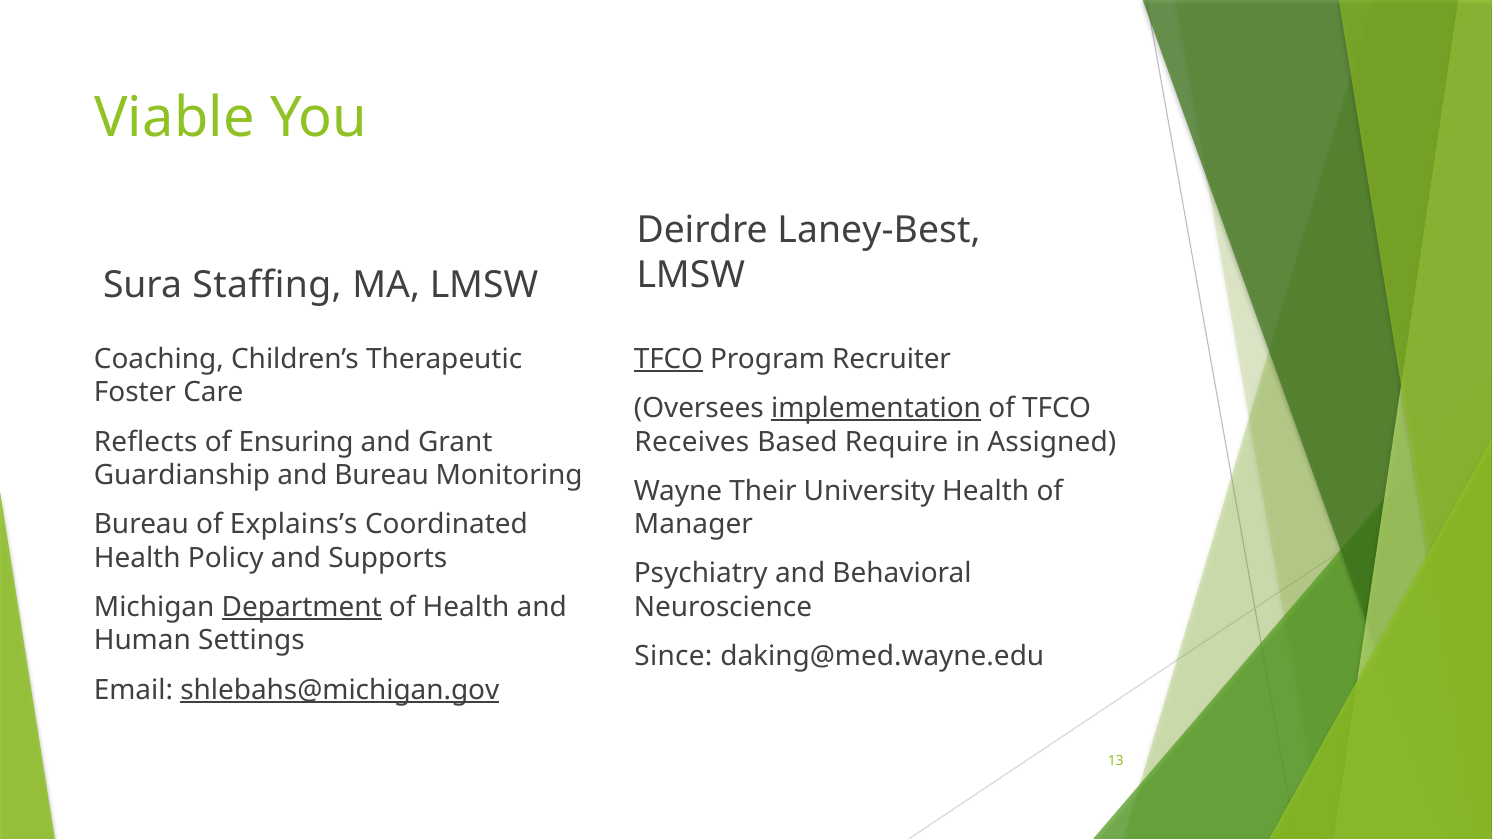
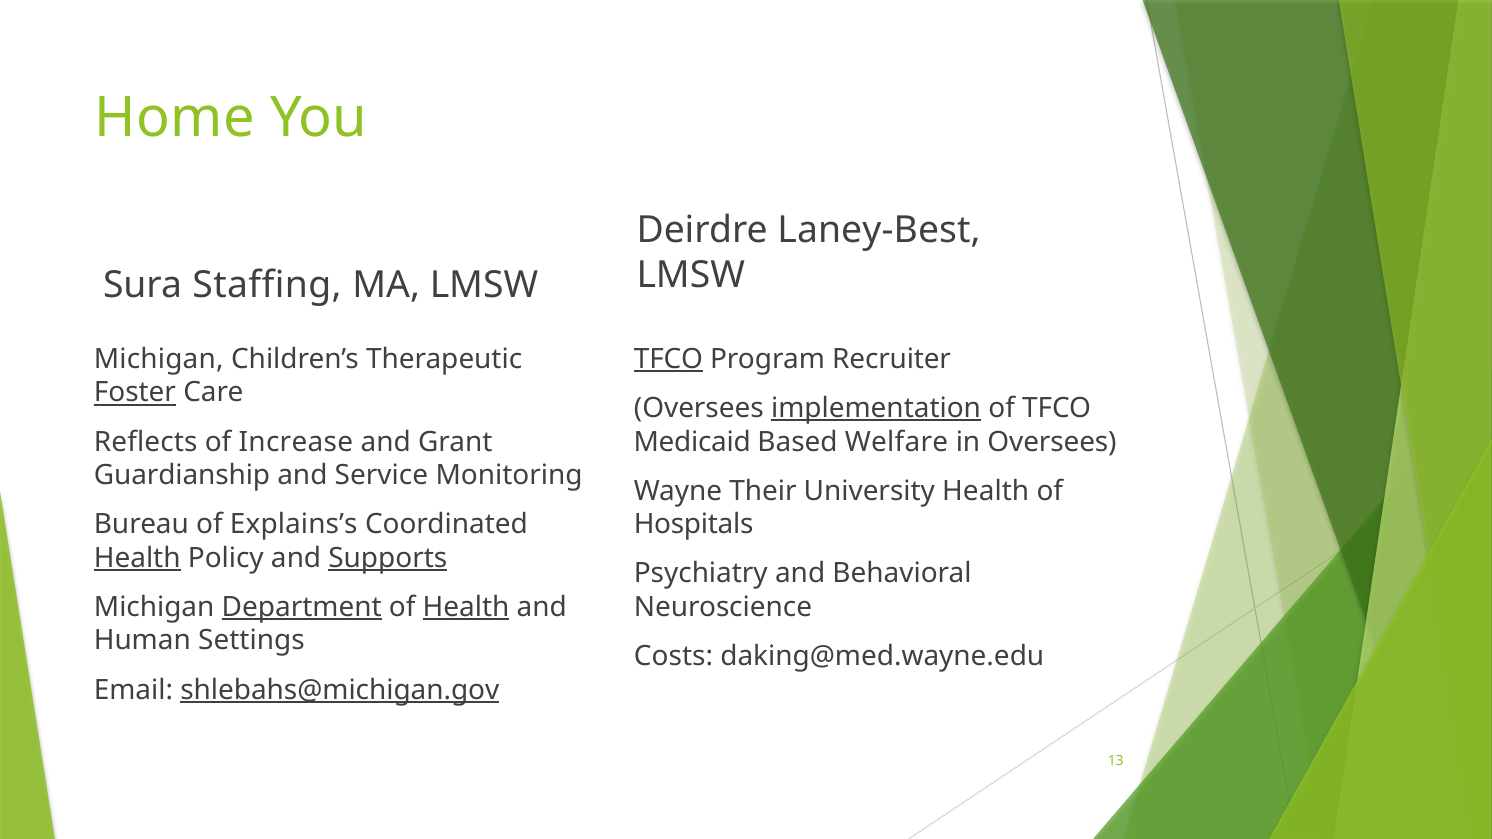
Viable: Viable -> Home
Coaching at (159, 359): Coaching -> Michigan
Foster underline: none -> present
Ensuring: Ensuring -> Increase
Receives: Receives -> Medicaid
Require: Require -> Welfare
in Assigned: Assigned -> Oversees
and Bureau: Bureau -> Service
Manager: Manager -> Hospitals
Health at (137, 558) underline: none -> present
Supports underline: none -> present
Health at (466, 607) underline: none -> present
Since: Since -> Costs
